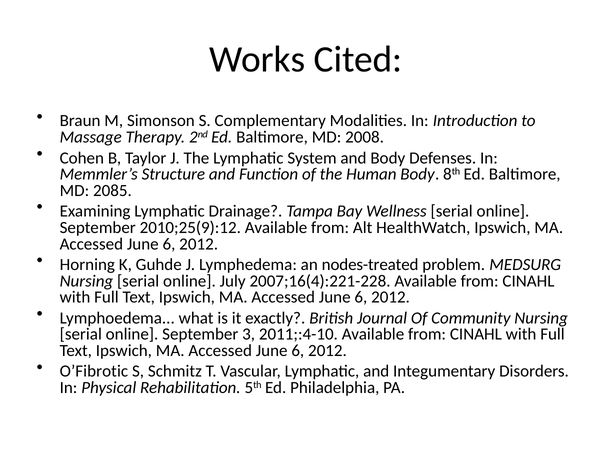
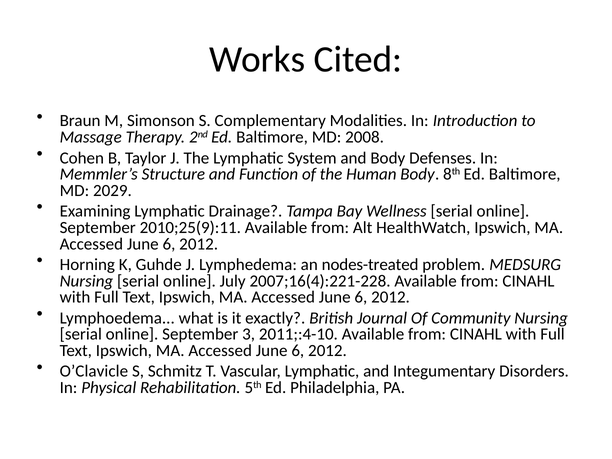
2085: 2085 -> 2029
2010;25(9):12: 2010;25(9):12 -> 2010;25(9):11
O’Fibrotic: O’Fibrotic -> O’Clavicle
